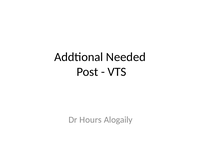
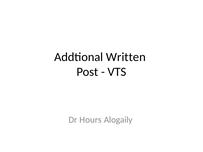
Needed: Needed -> Written
